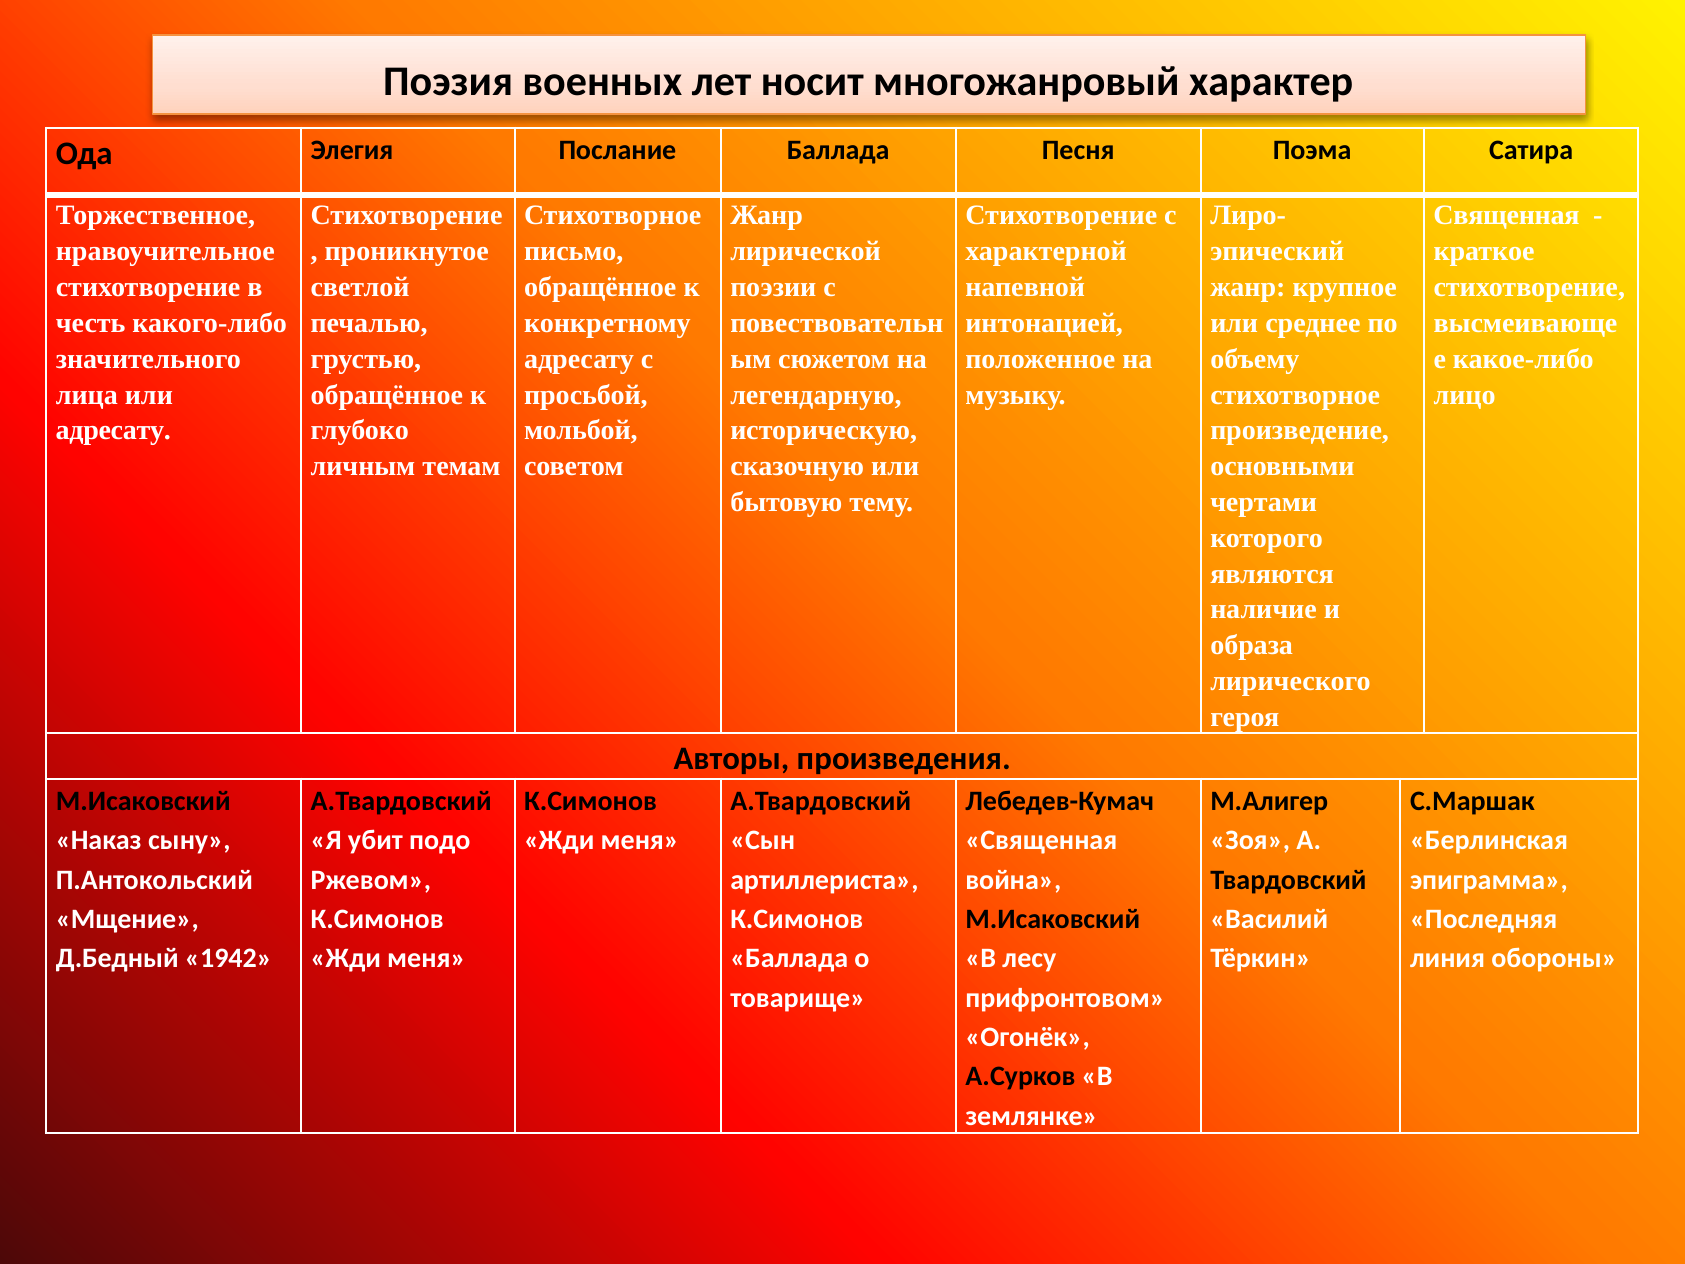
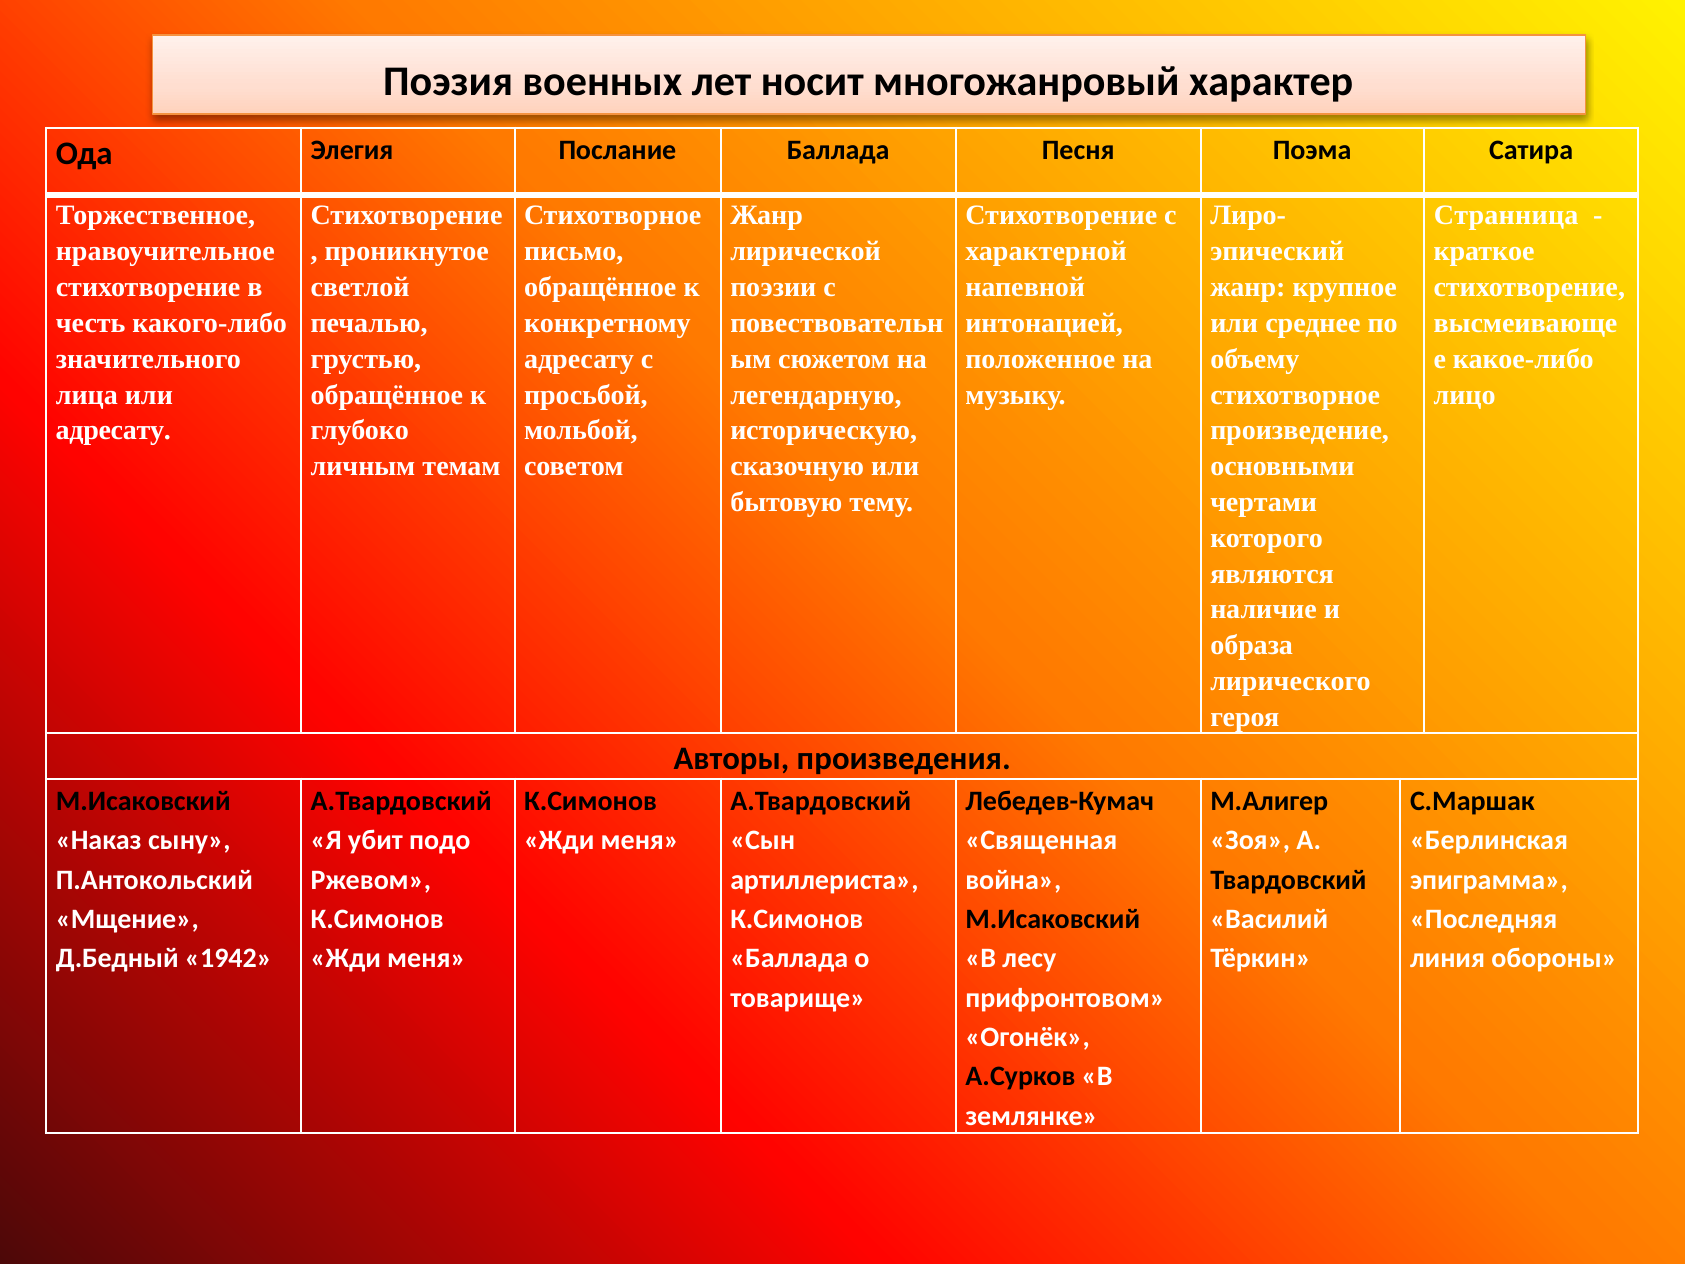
Священная at (1506, 216): Священная -> Странница
